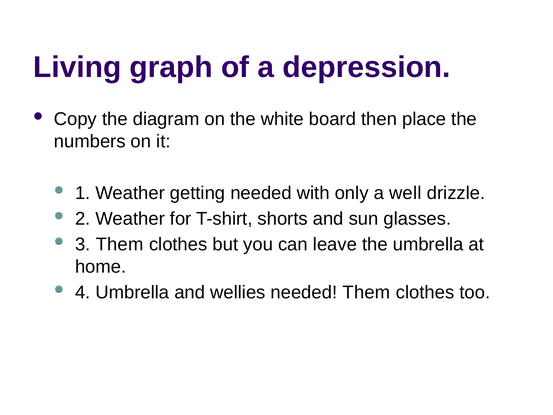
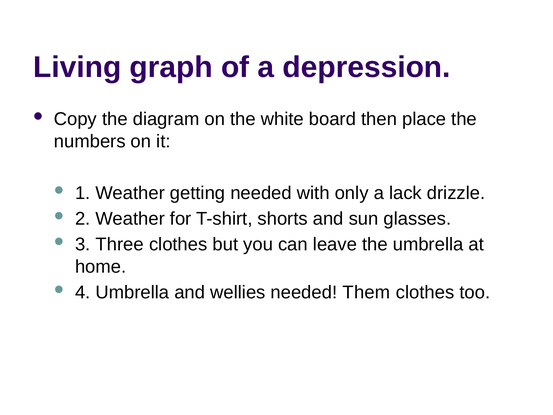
well: well -> lack
3 Them: Them -> Three
